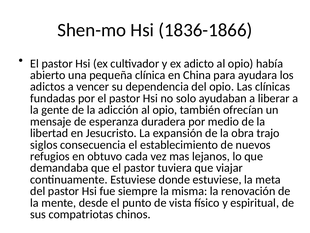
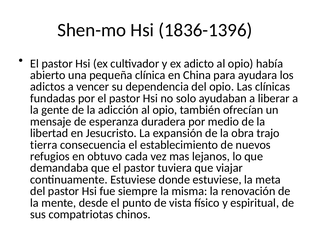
1836-1866: 1836-1866 -> 1836-1396
siglos: siglos -> tierra
